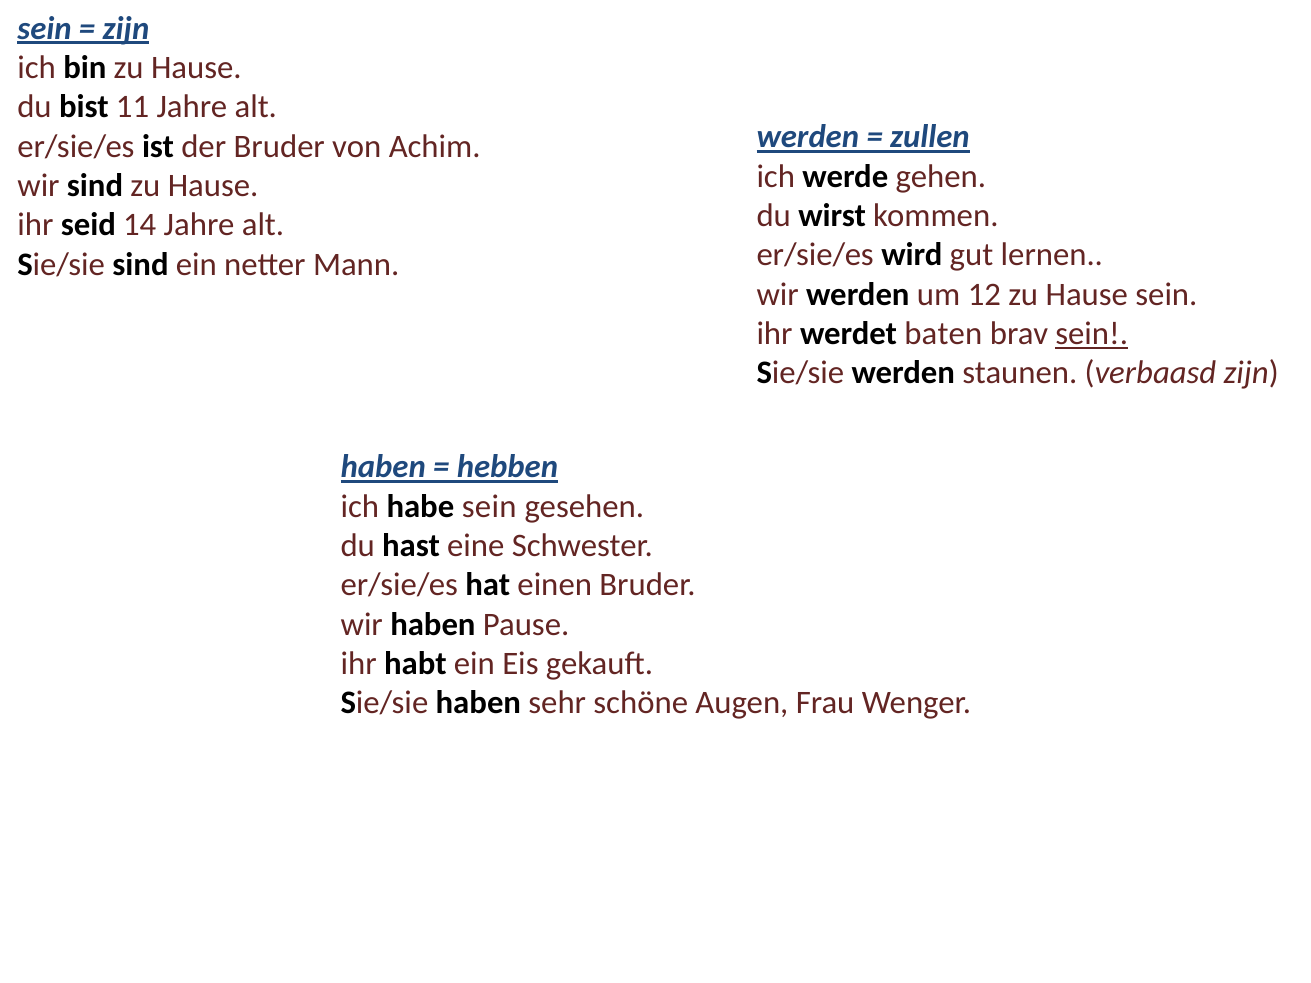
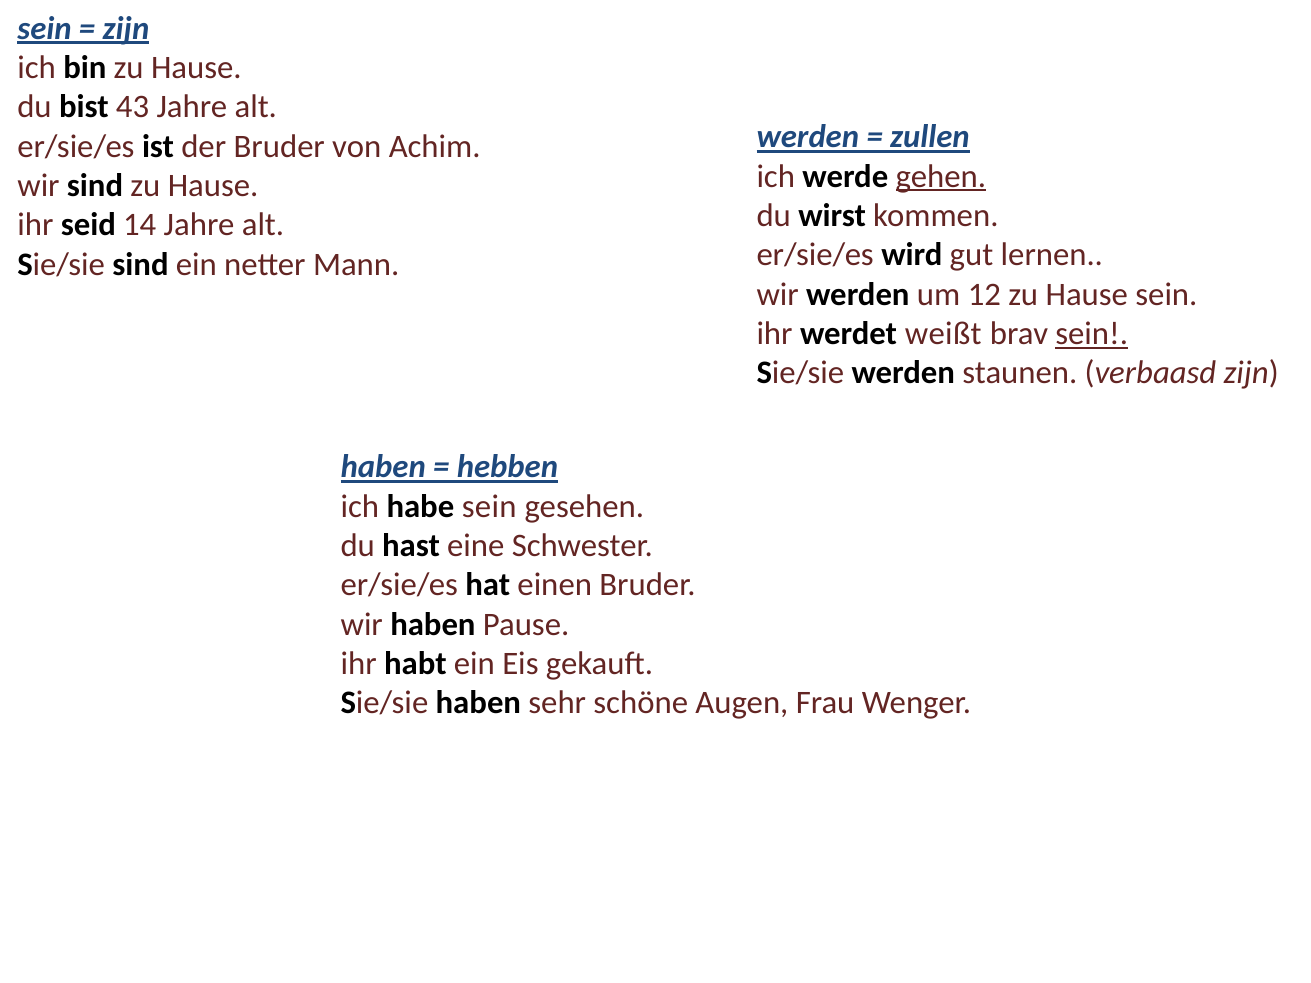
11: 11 -> 43
gehen underline: none -> present
baten: baten -> weißt
